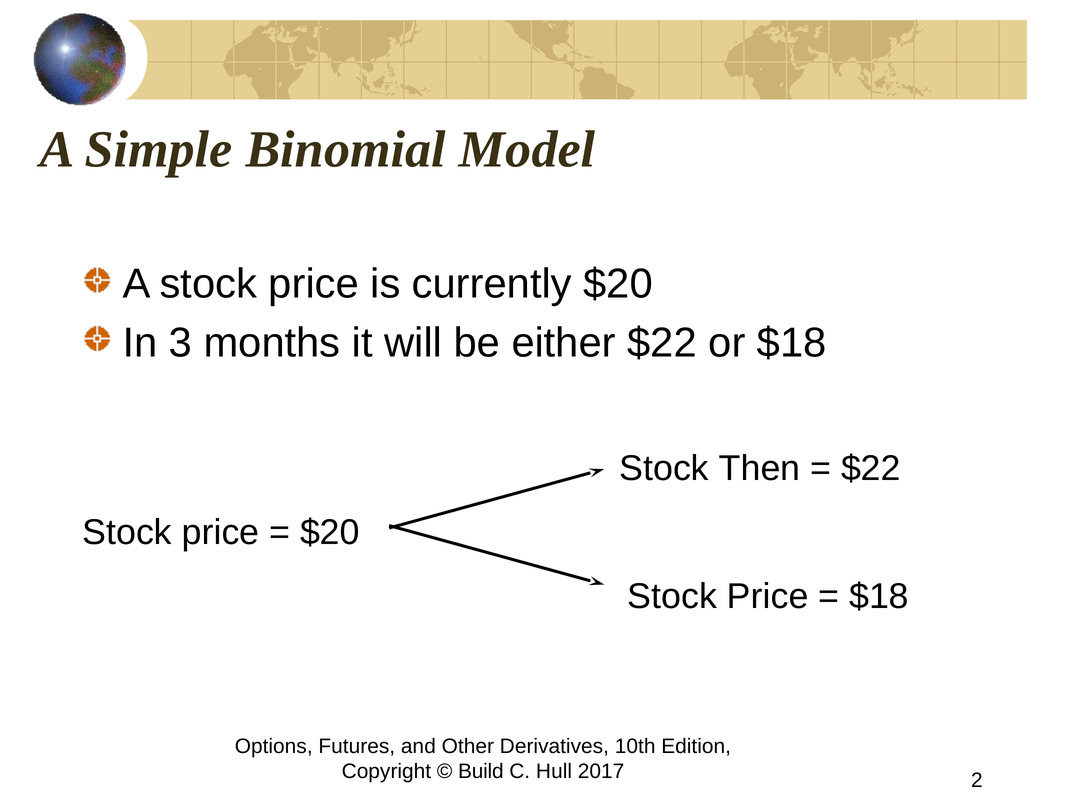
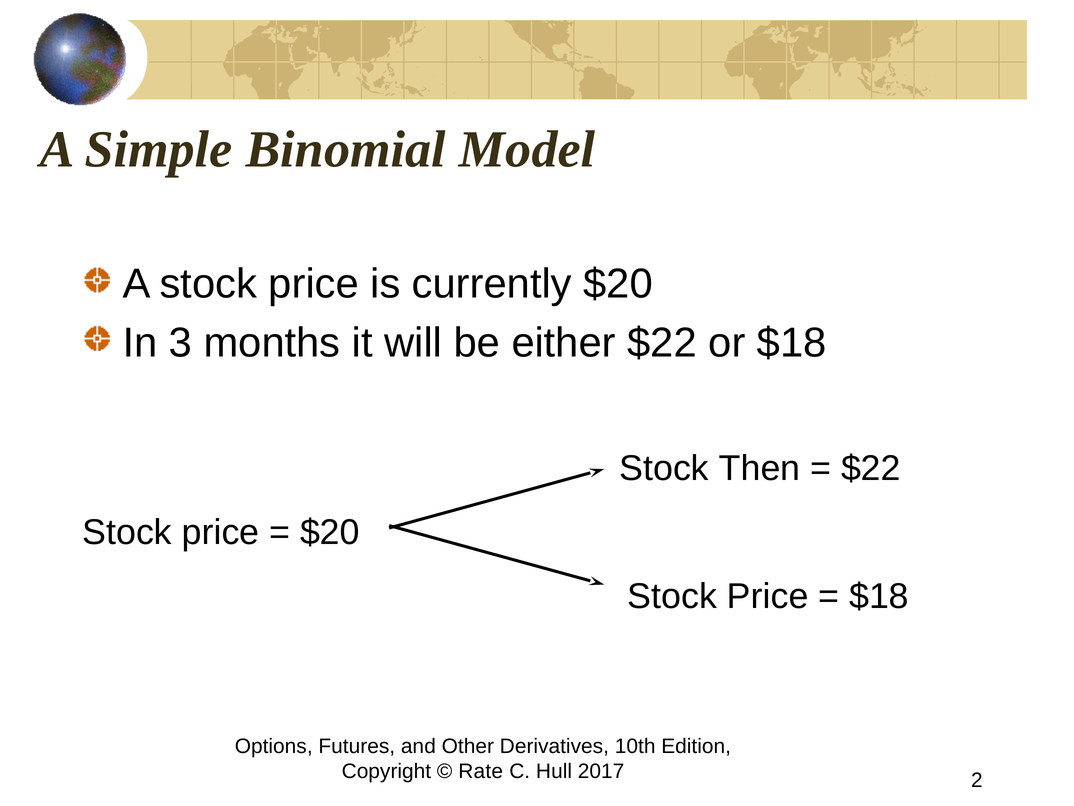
Build: Build -> Rate
